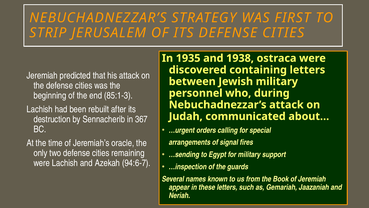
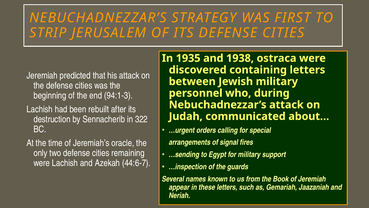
85:1-3: 85:1-3 -> 94:1-3
367: 367 -> 322
94:6-7: 94:6-7 -> 44:6-7
